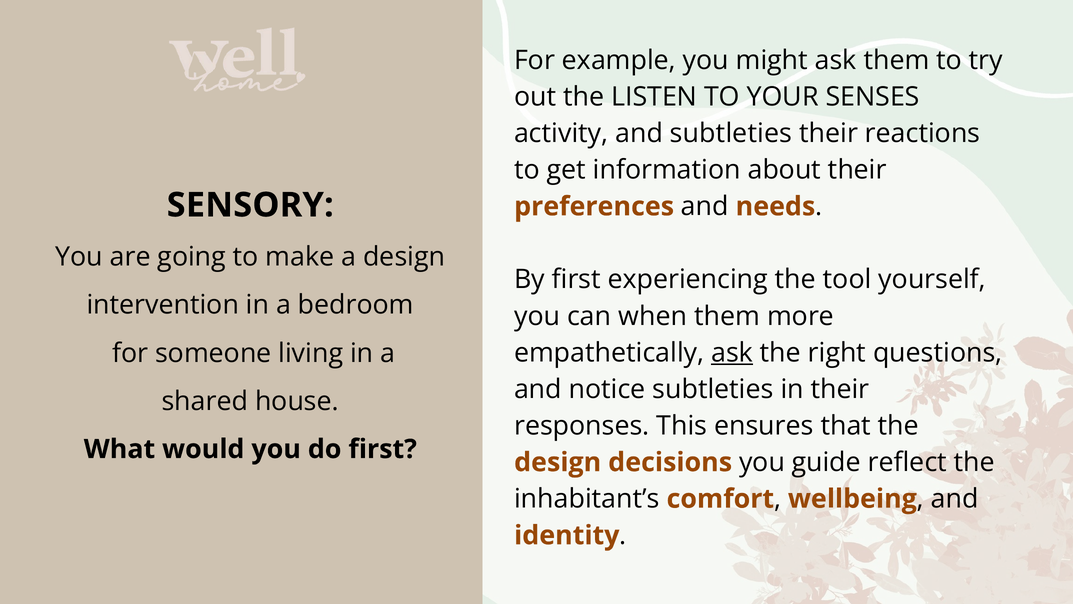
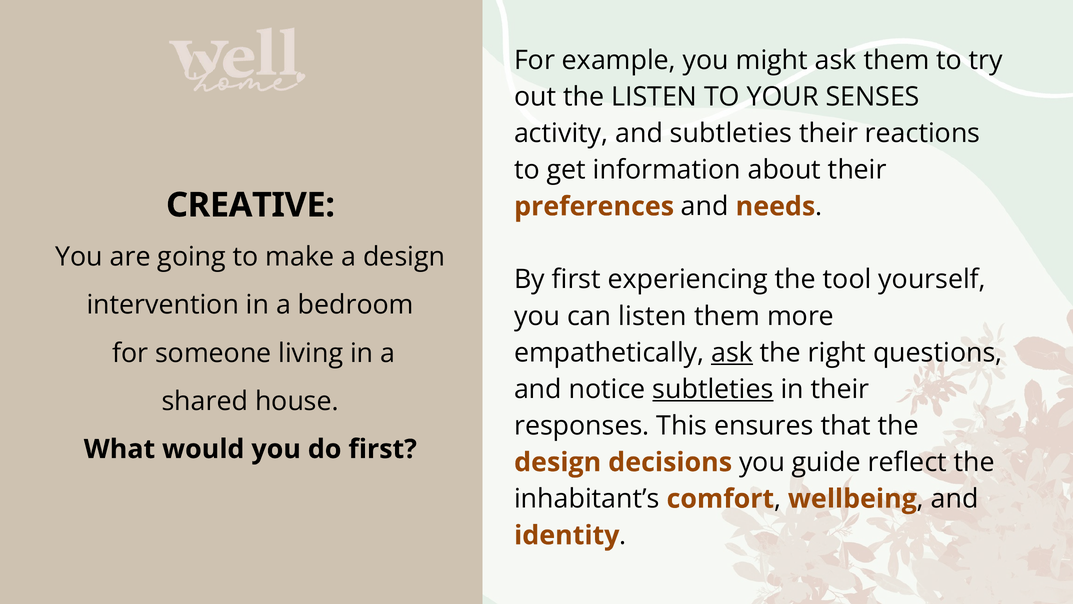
SENSORY: SENSORY -> CREATIVE
can when: when -> listen
subtleties at (713, 389) underline: none -> present
